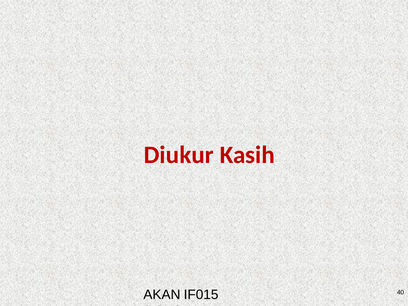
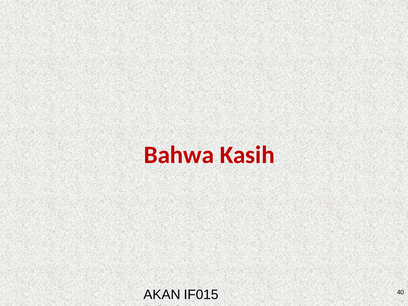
Diukur: Diukur -> Bahwa
